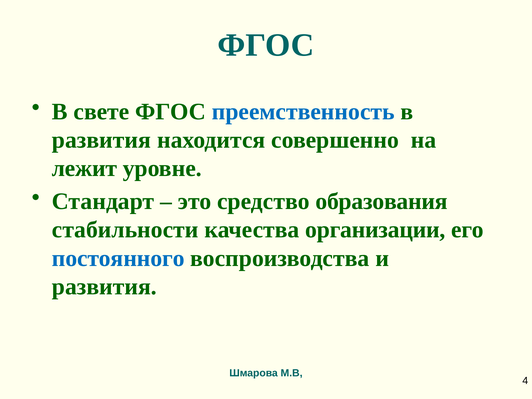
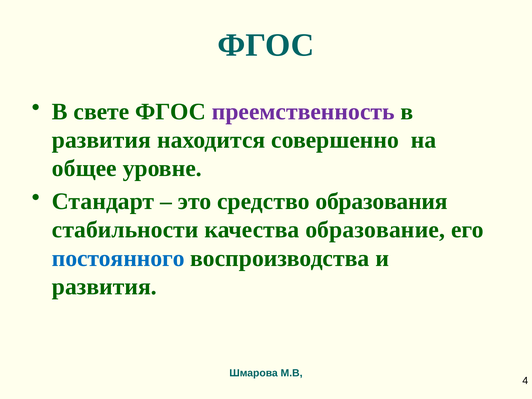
преемственность colour: blue -> purple
лежит: лежит -> общее
организации: организации -> образование
